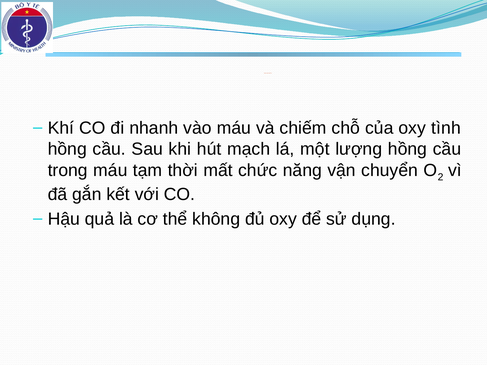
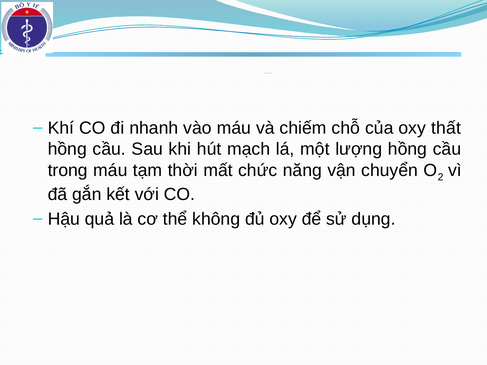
tình: tình -> thất
